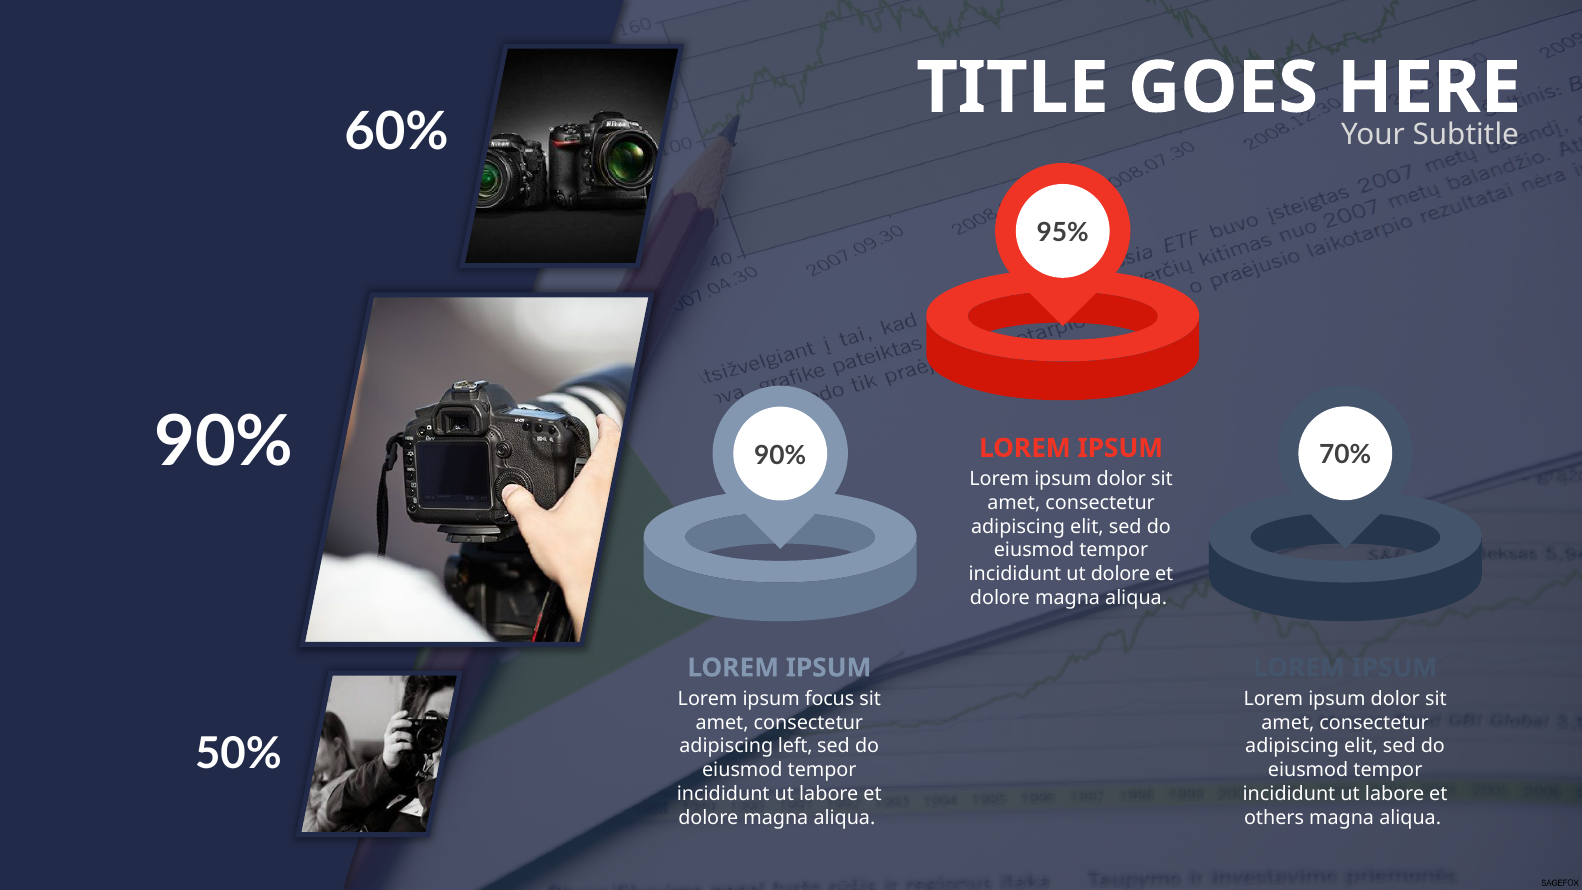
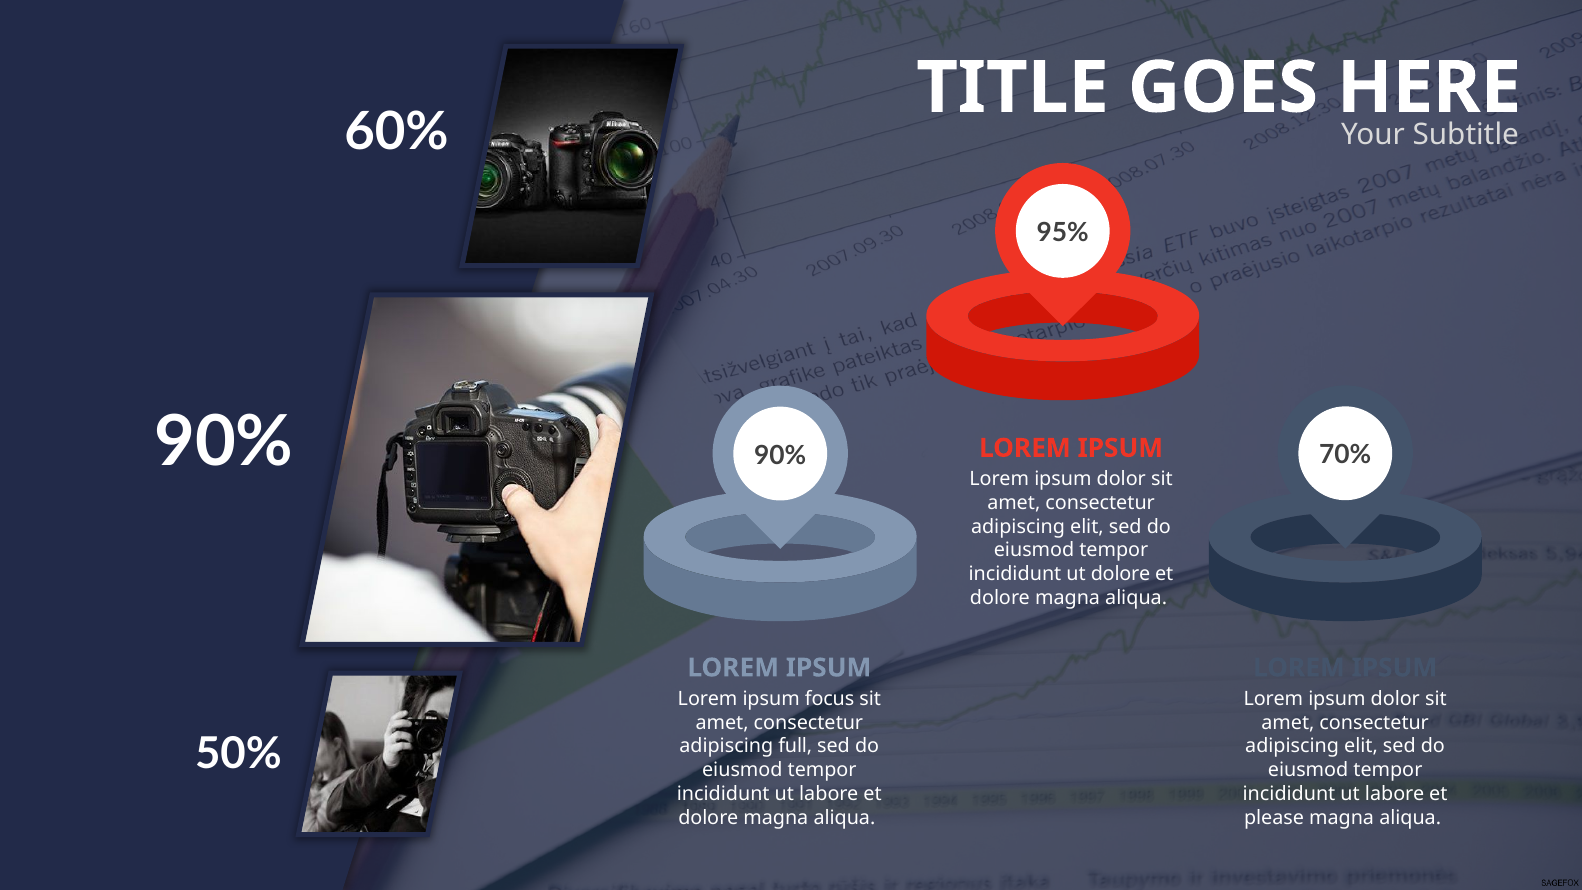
left: left -> full
others: others -> please
